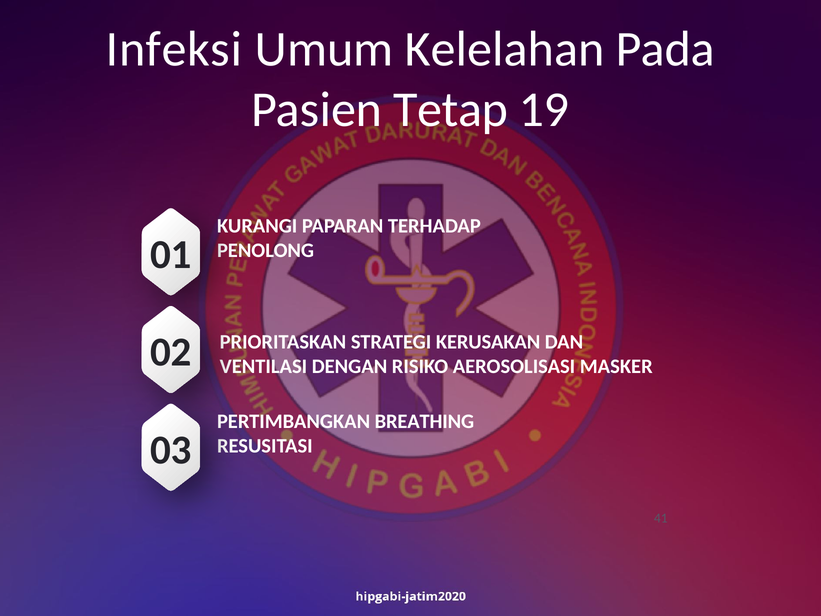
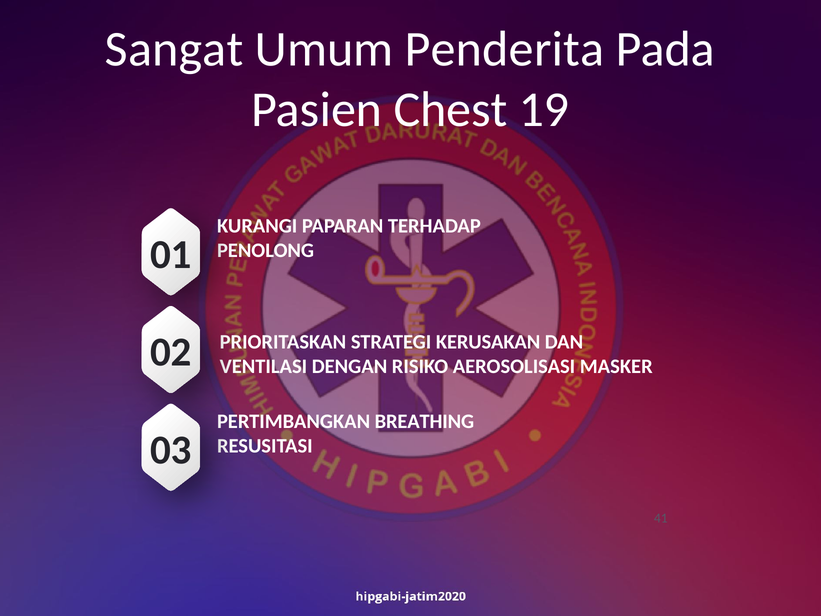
Infeksi: Infeksi -> Sangat
Kelelahan: Kelelahan -> Penderita
Tetap: Tetap -> Chest
